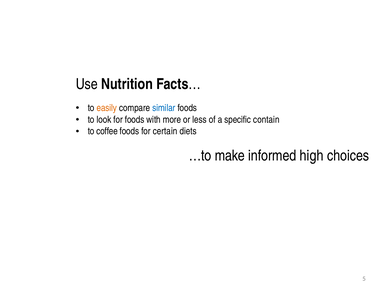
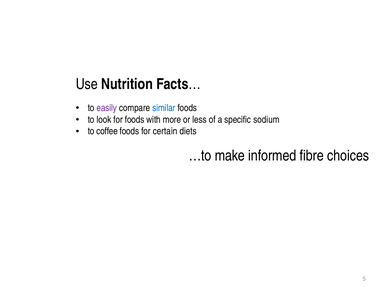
easily colour: orange -> purple
contain: contain -> sodium
high: high -> fibre
